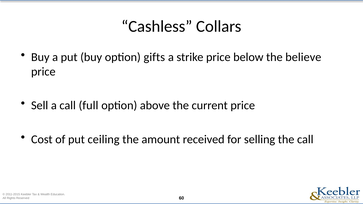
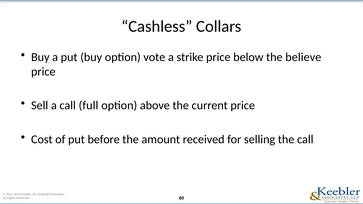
gifts: gifts -> vote
ceiling: ceiling -> before
